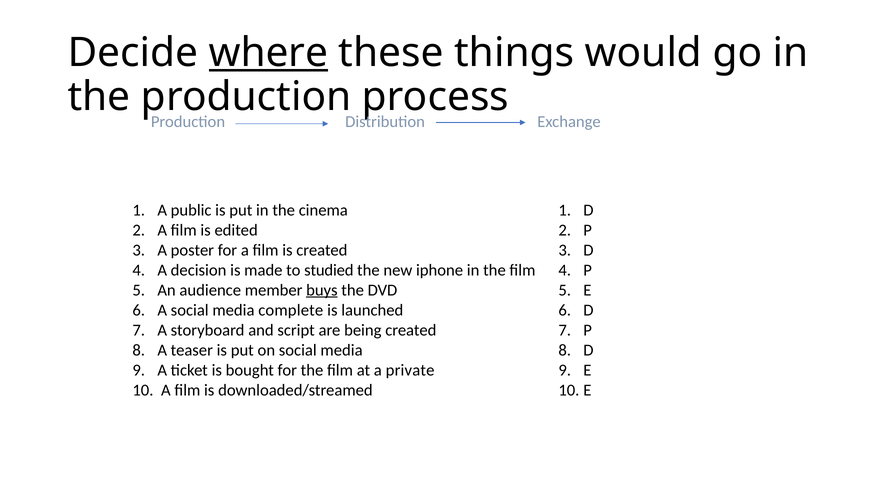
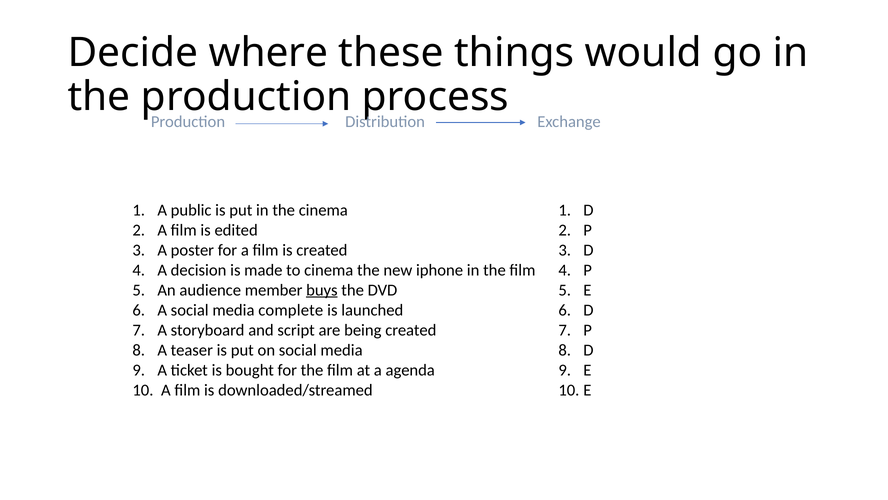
where underline: present -> none
to studied: studied -> cinema
private: private -> agenda
